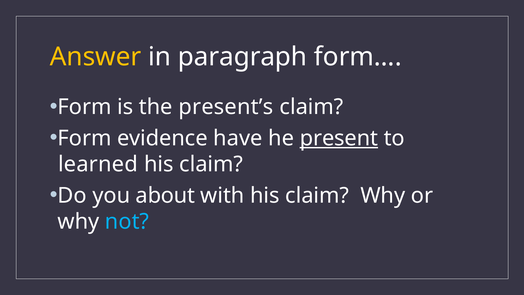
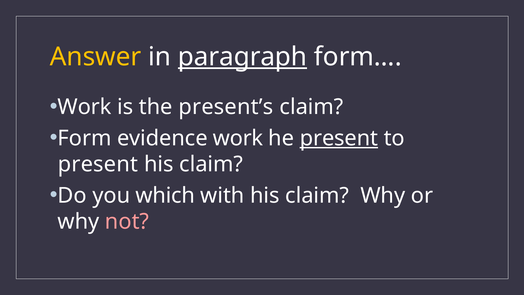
paragraph underline: none -> present
Form at (85, 107): Form -> Work
evidence have: have -> work
learned at (98, 164): learned -> present
about: about -> which
not colour: light blue -> pink
